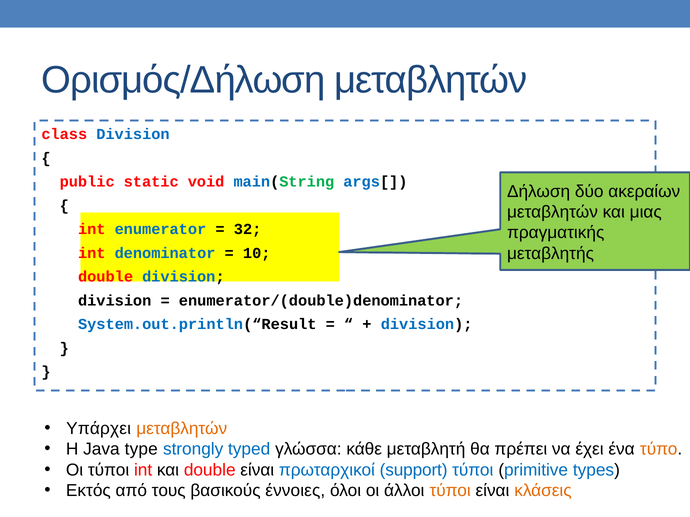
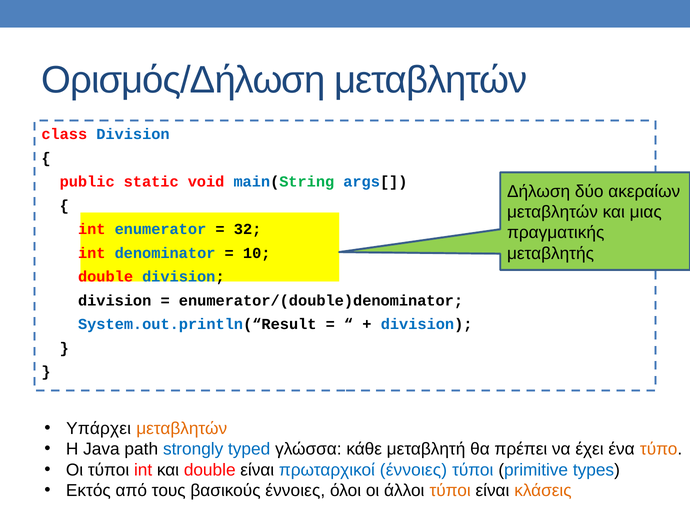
type: type -> path
πρωταρχικοί support: support -> έννοιες
